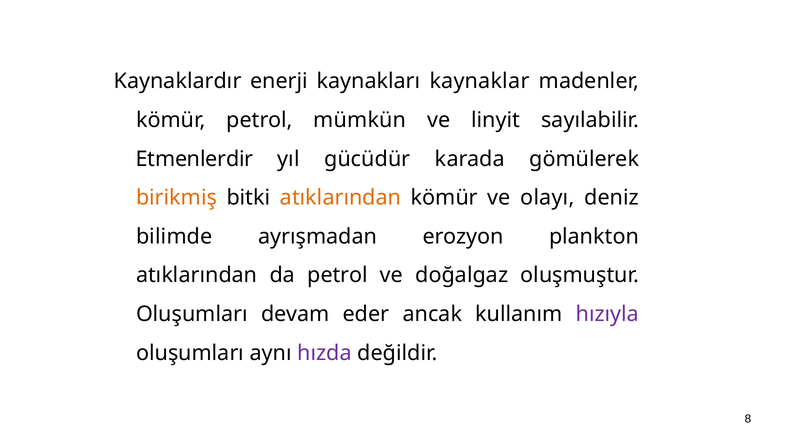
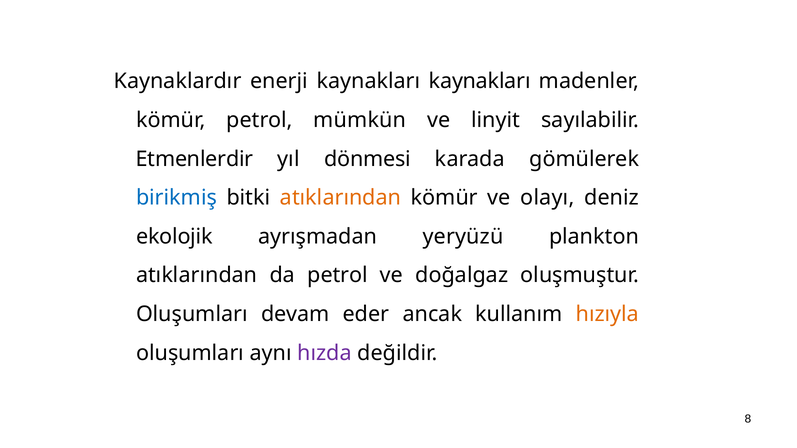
kaynakları kaynaklar: kaynaklar -> kaynakları
gücüdür: gücüdür -> dönmesi
birikmiş colour: orange -> blue
bilimde: bilimde -> ekolojik
erozyon: erozyon -> yeryüzü
hızıyla colour: purple -> orange
